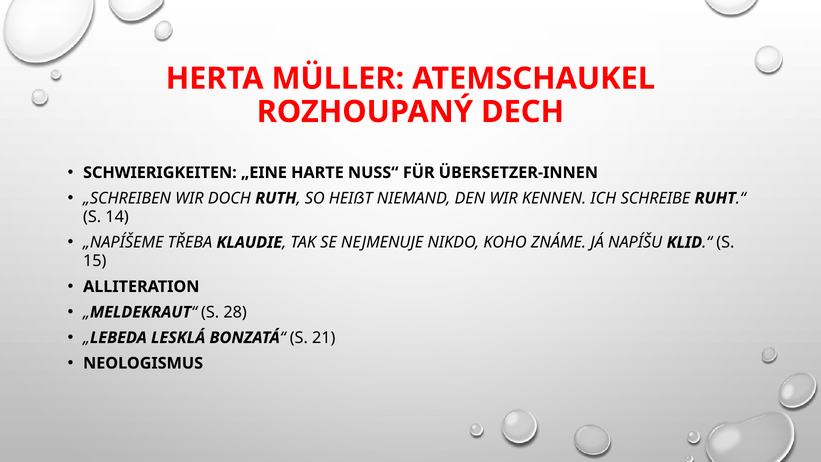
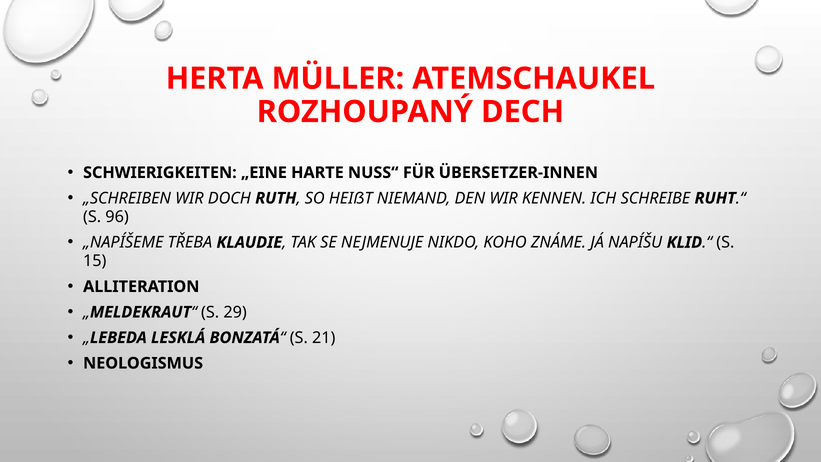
14: 14 -> 96
28: 28 -> 29
